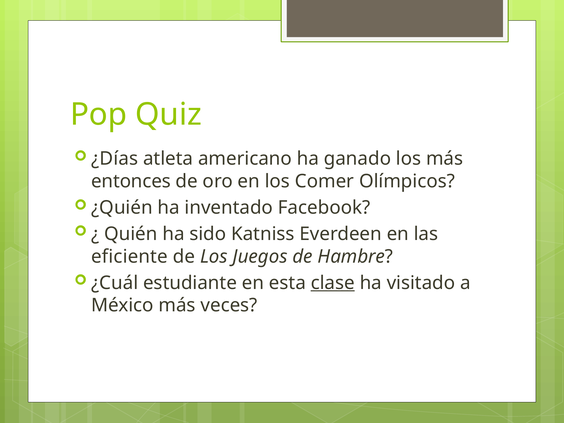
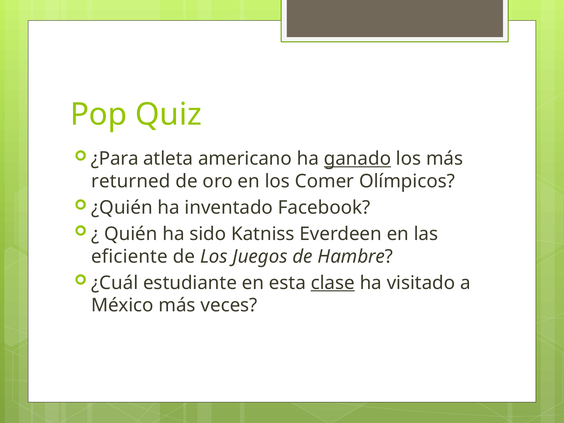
¿Días: ¿Días -> ¿Para
ganado underline: none -> present
entonces: entonces -> returned
